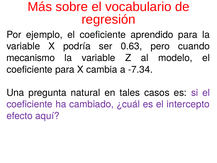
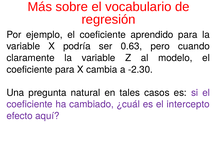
mecanismo: mecanismo -> claramente
-7.34: -7.34 -> -2.30
